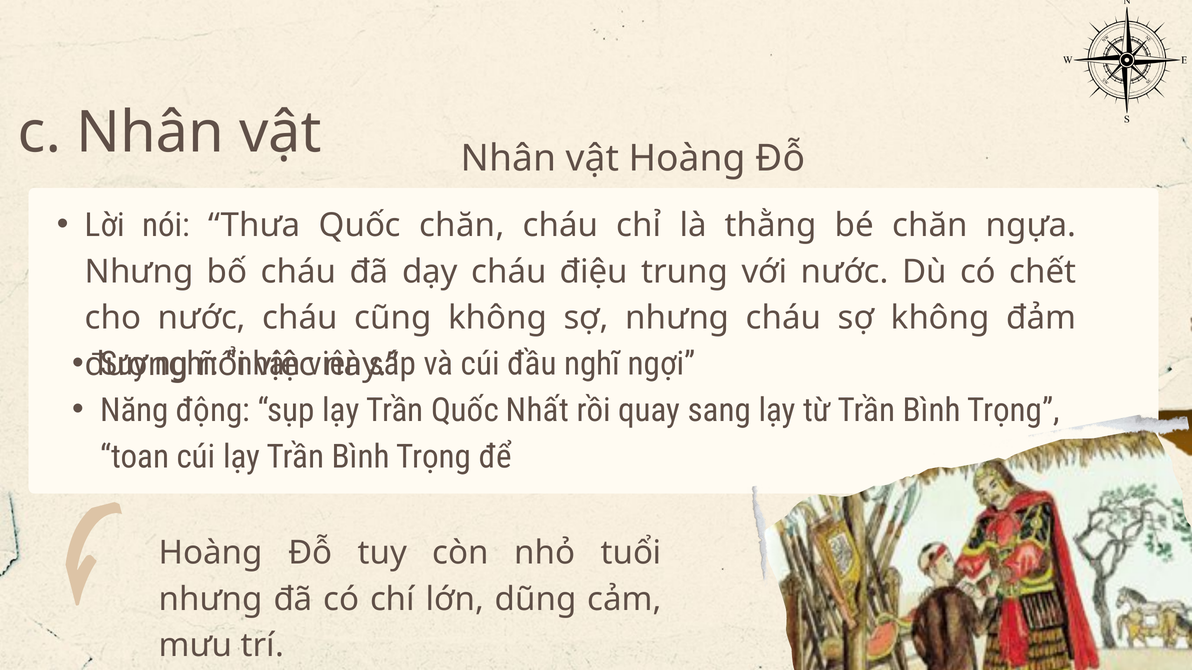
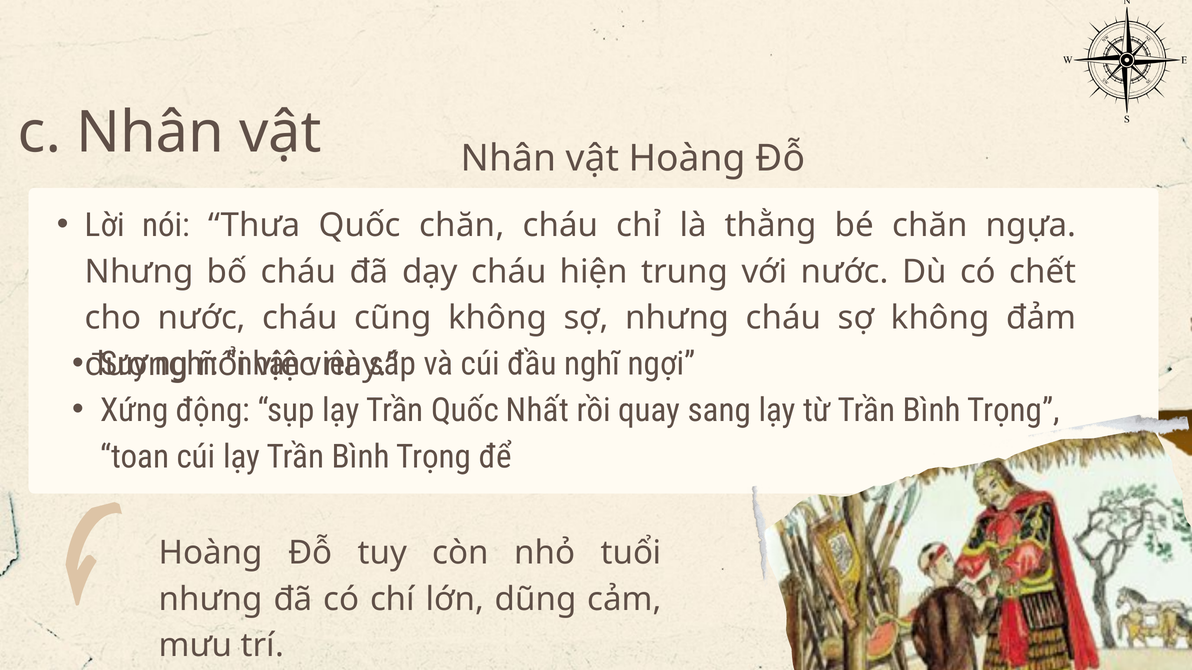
điệu: điệu -> hiện
Năng: Năng -> Xứng
